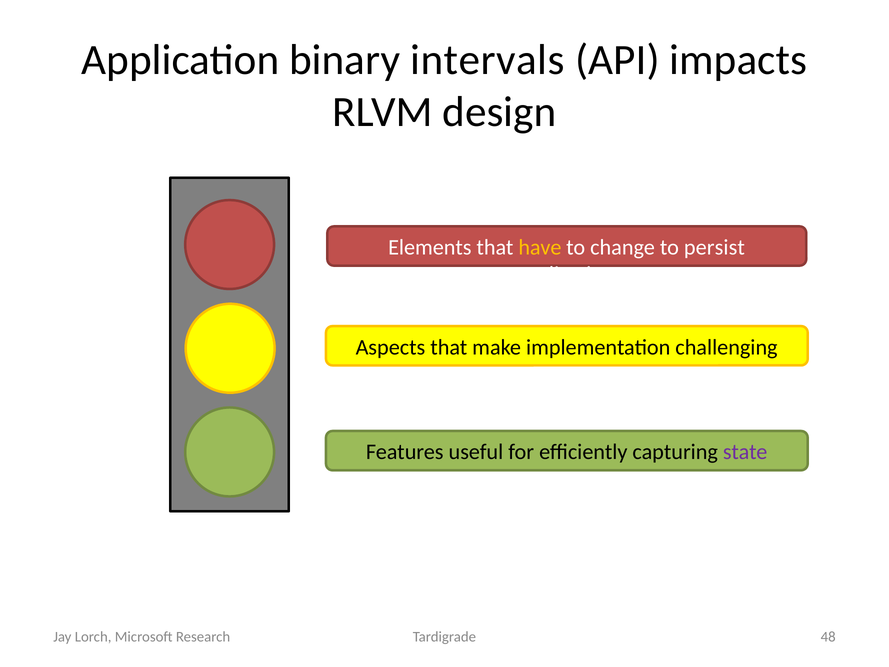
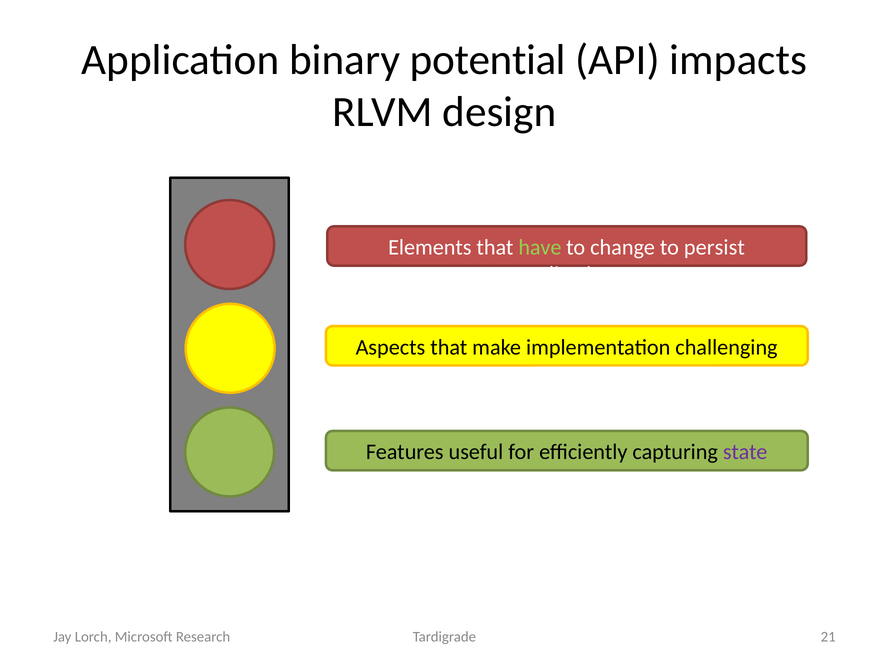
intervals: intervals -> potential
have colour: yellow -> light green
48: 48 -> 21
